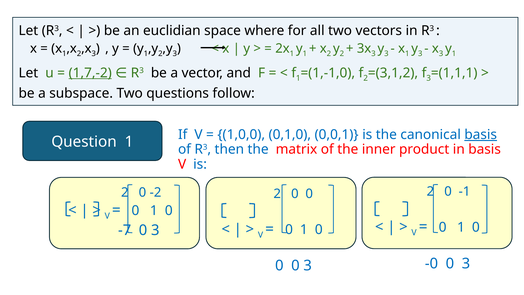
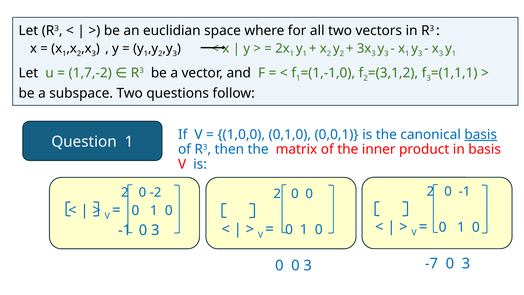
1,7,-2 underline: present -> none
-7 at (125, 230): -7 -> -1
-0: -0 -> -7
